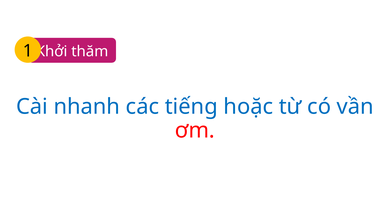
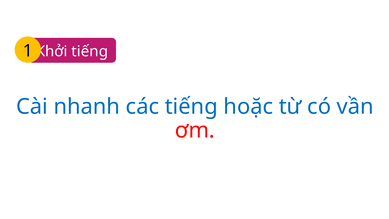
thăm at (90, 51): thăm -> tiếng
